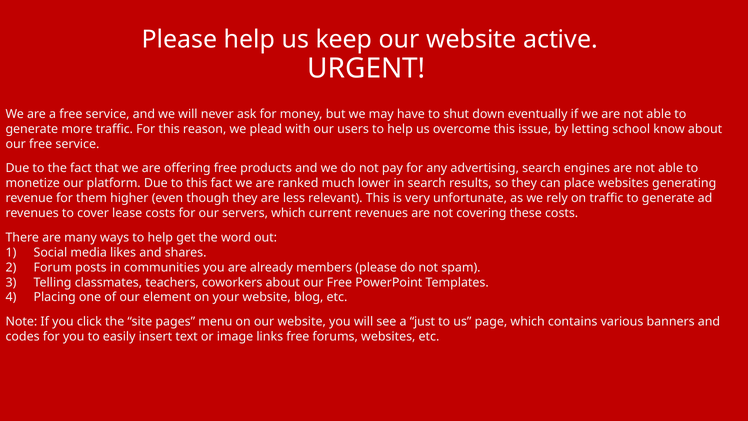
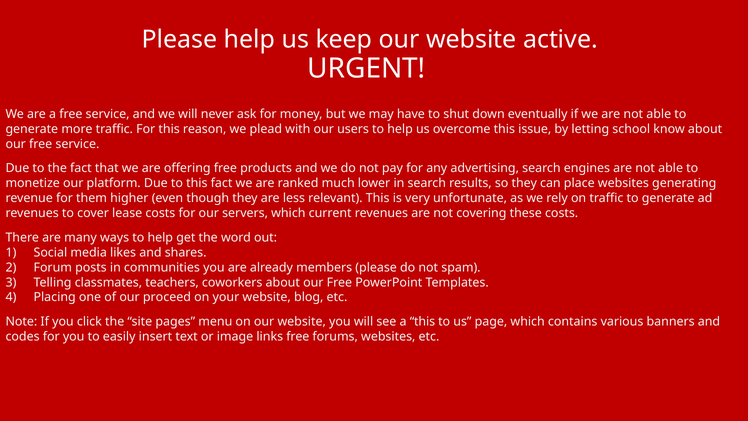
element: element -> proceed
a just: just -> this
